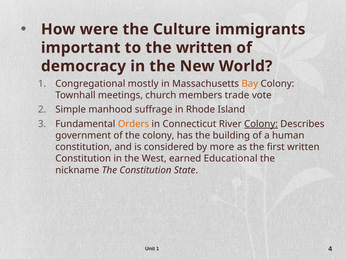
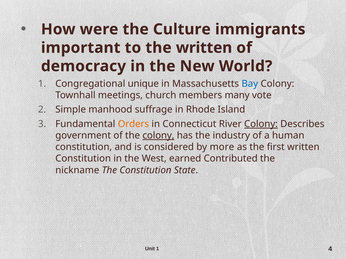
mostly: mostly -> unique
Bay colour: orange -> blue
trade: trade -> many
colony at (158, 136) underline: none -> present
building: building -> industry
Educational: Educational -> Contributed
